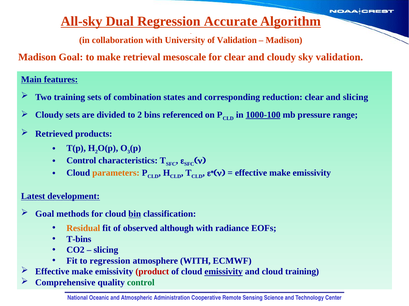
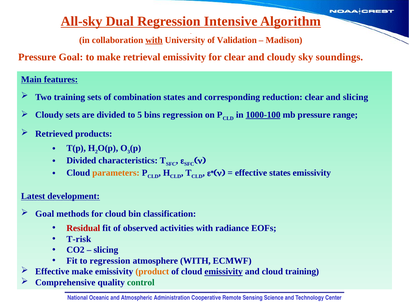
Accurate: Accurate -> Intensive
with at (154, 40) underline: none -> present
Madison at (37, 57): Madison -> Pressure
retrieval mesoscale: mesoscale -> emissivity
sky validation: validation -> soundings
to 2: 2 -> 5
bins referenced: referenced -> regression
Control at (81, 161): Control -> Divided
make at (280, 173): make -> states
bin underline: present -> none
Residual colour: orange -> red
although: although -> activities
T-bins: T-bins -> T-risk
product colour: red -> orange
